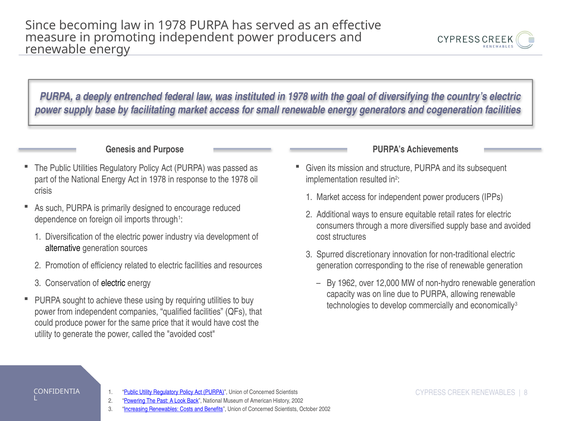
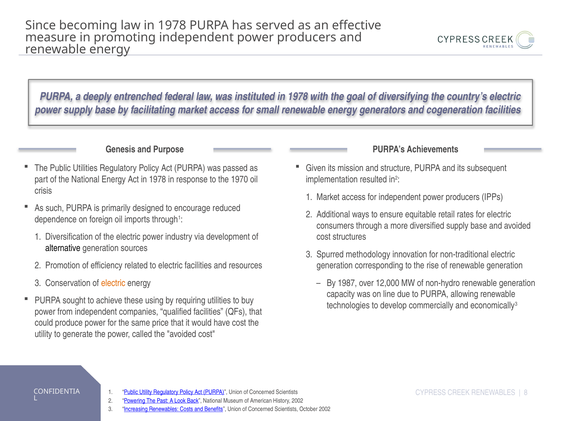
the 1978: 1978 -> 1970
discretionary: discretionary -> methodology
electric at (113, 283) colour: black -> orange
1962: 1962 -> 1987
